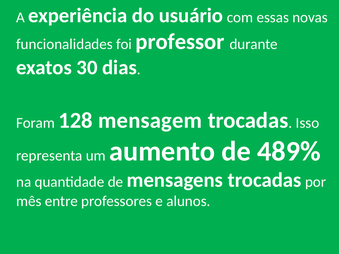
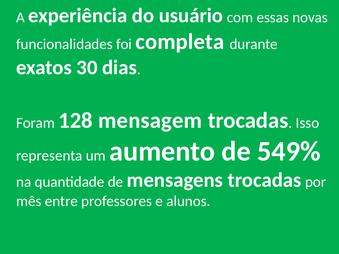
professor: professor -> completa
489%: 489% -> 549%
